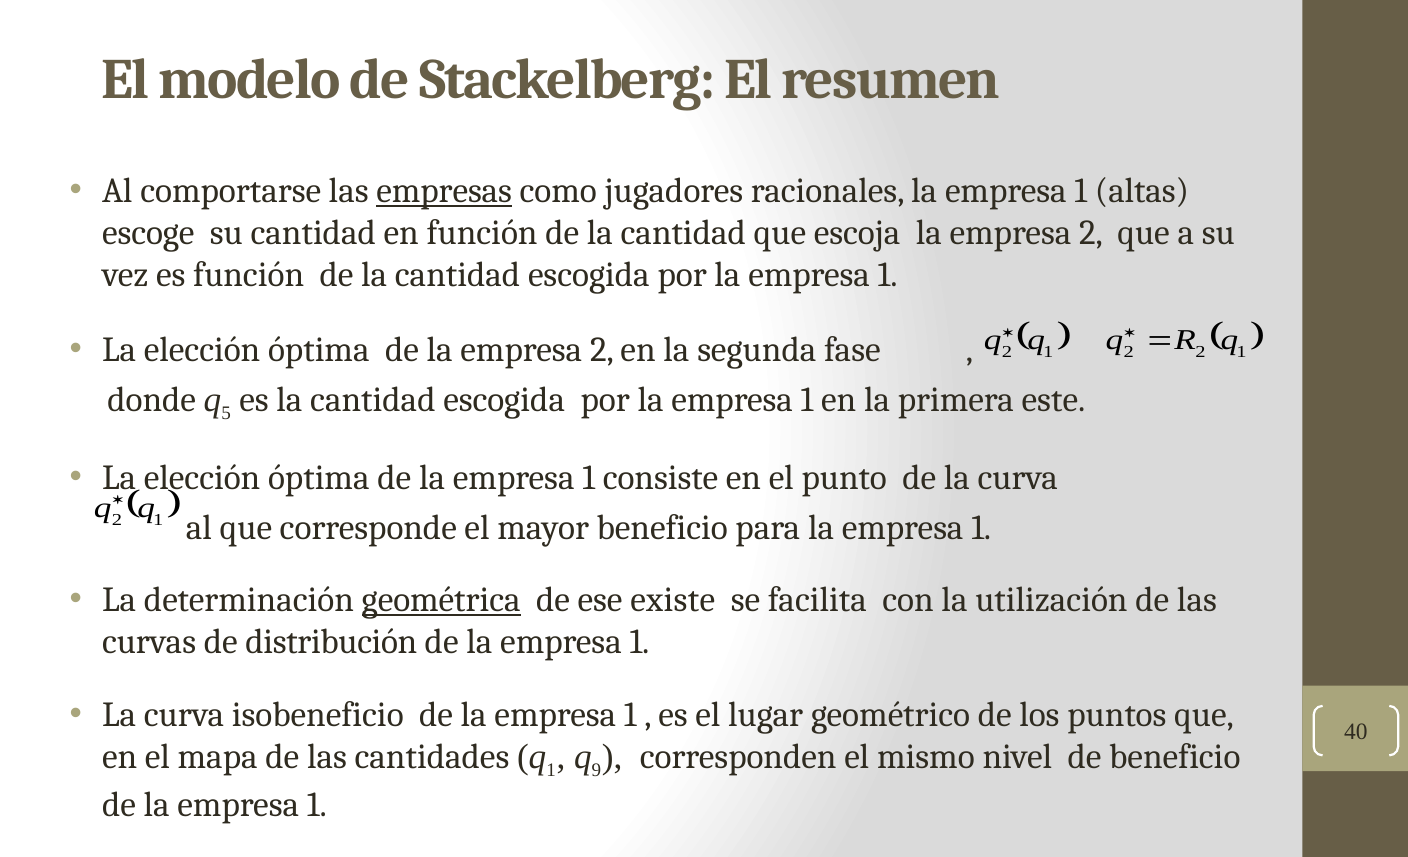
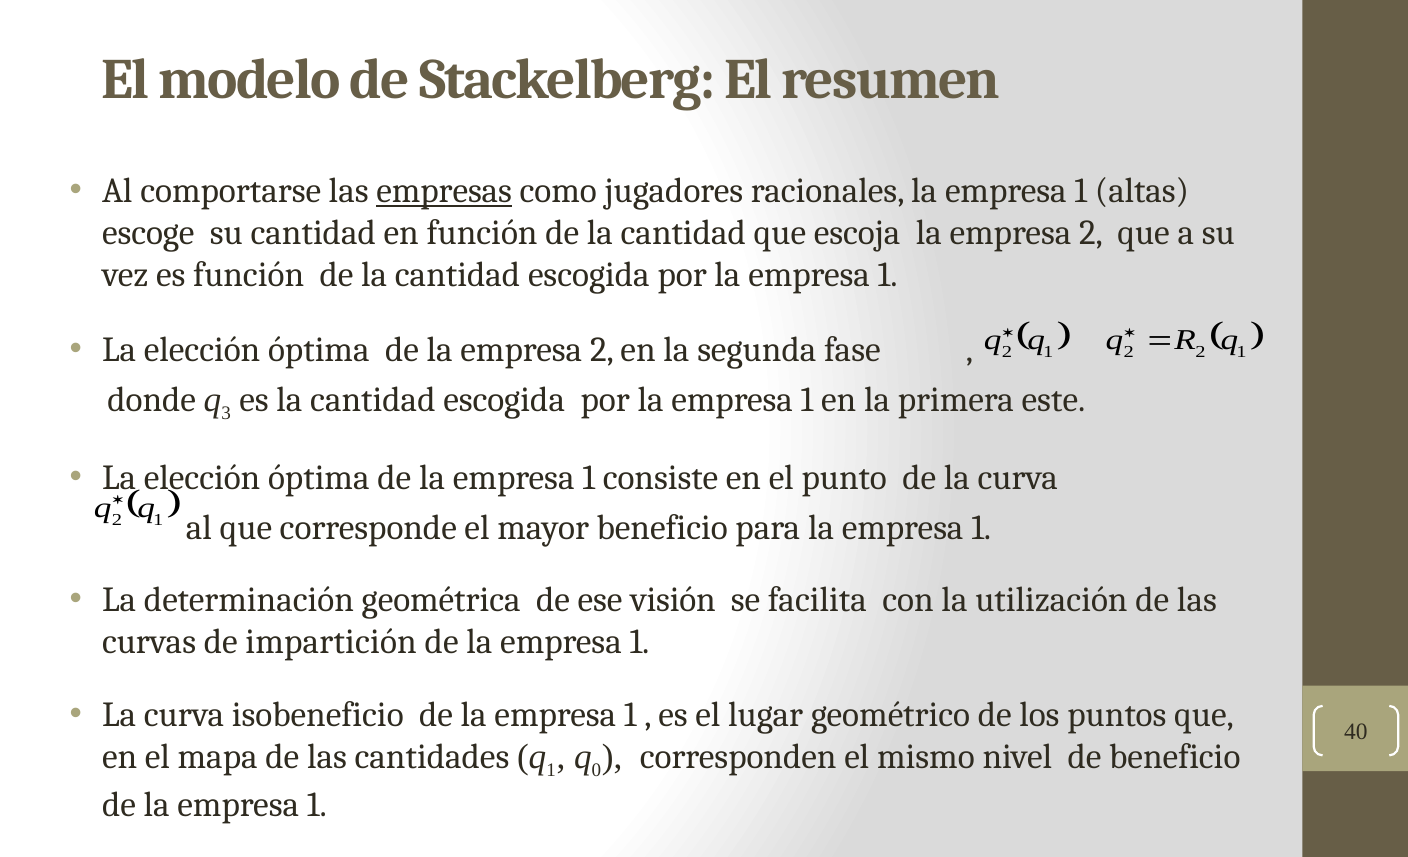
5: 5 -> 3
geométrica underline: present -> none
existe: existe -> visión
distribución: distribución -> impartición
9: 9 -> 0
